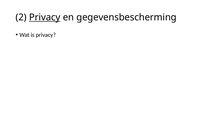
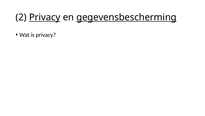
gegevensbescherming underline: none -> present
